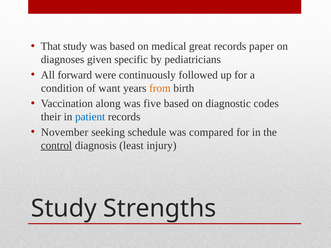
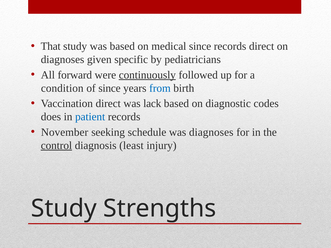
medical great: great -> since
records paper: paper -> direct
continuously underline: none -> present
of want: want -> since
from colour: orange -> blue
Vaccination along: along -> direct
five: five -> lack
their: their -> does
was compared: compared -> diagnoses
